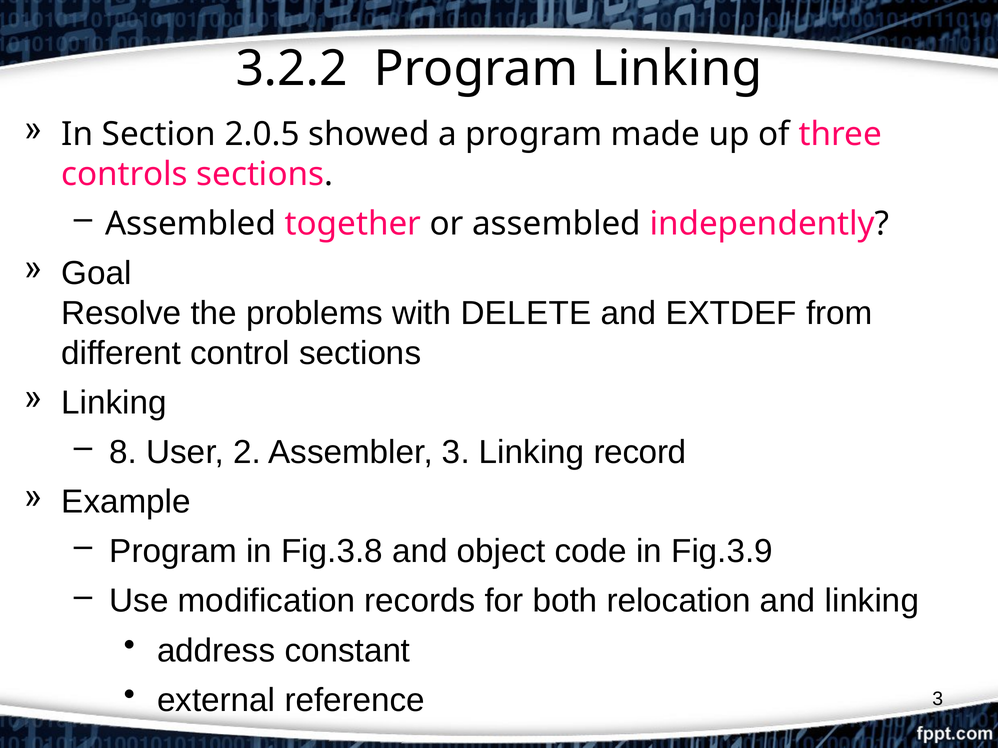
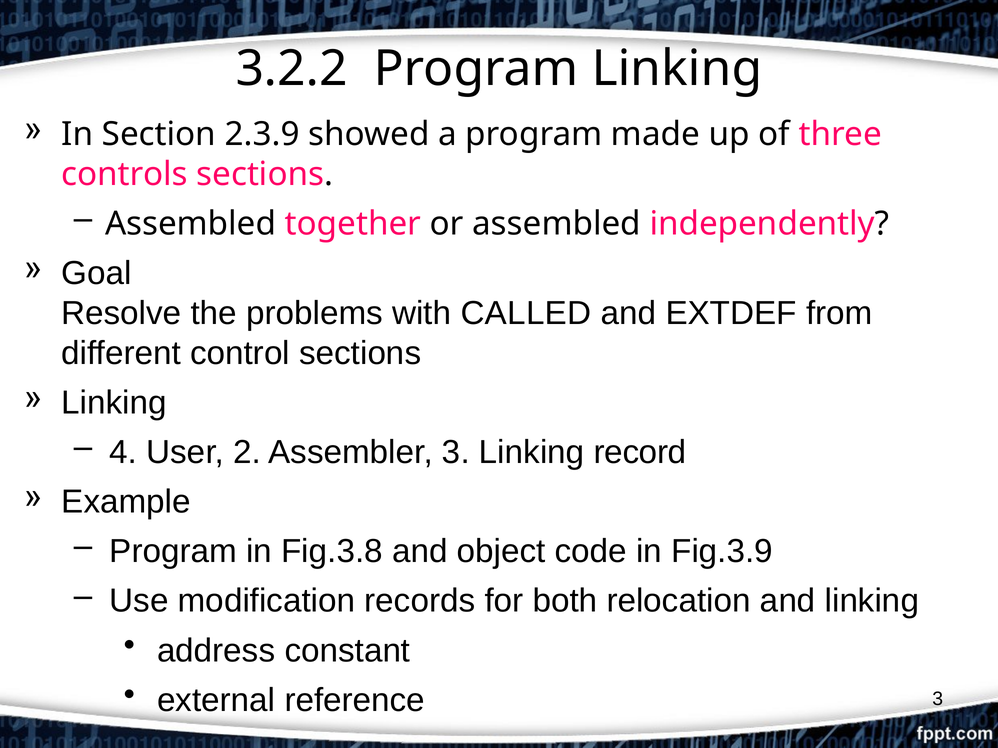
2.0.5: 2.0.5 -> 2.3.9
DELETE: DELETE -> CALLED
8: 8 -> 4
